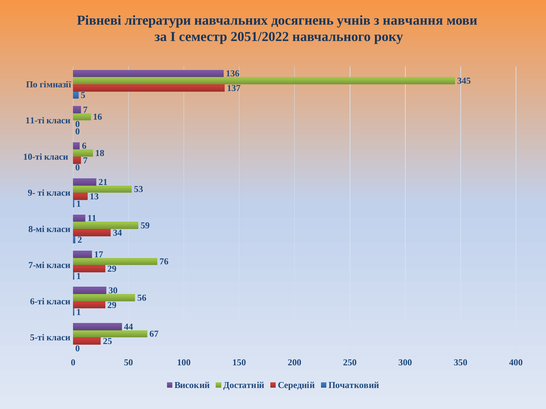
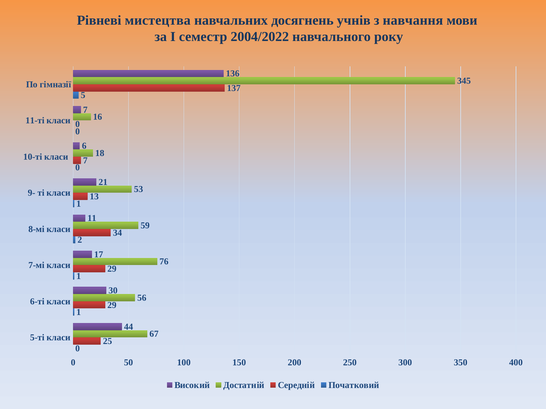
літератури: літератури -> мистецтва
2051/2022: 2051/2022 -> 2004/2022
